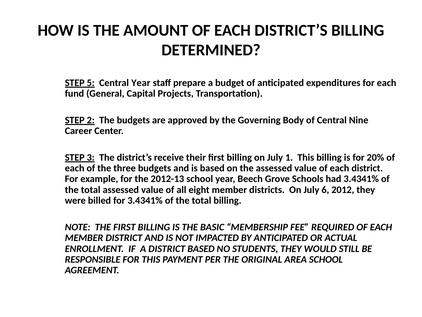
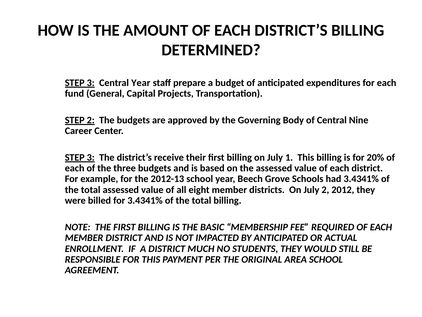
5 at (91, 83): 5 -> 3
July 6: 6 -> 2
DISTRICT BASED: BASED -> MUCH
